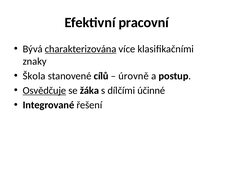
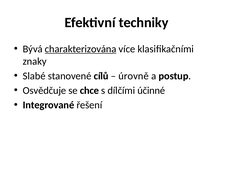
pracovní: pracovní -> techniky
Škola: Škola -> Slabé
Osvědčuje underline: present -> none
žáka: žáka -> chce
